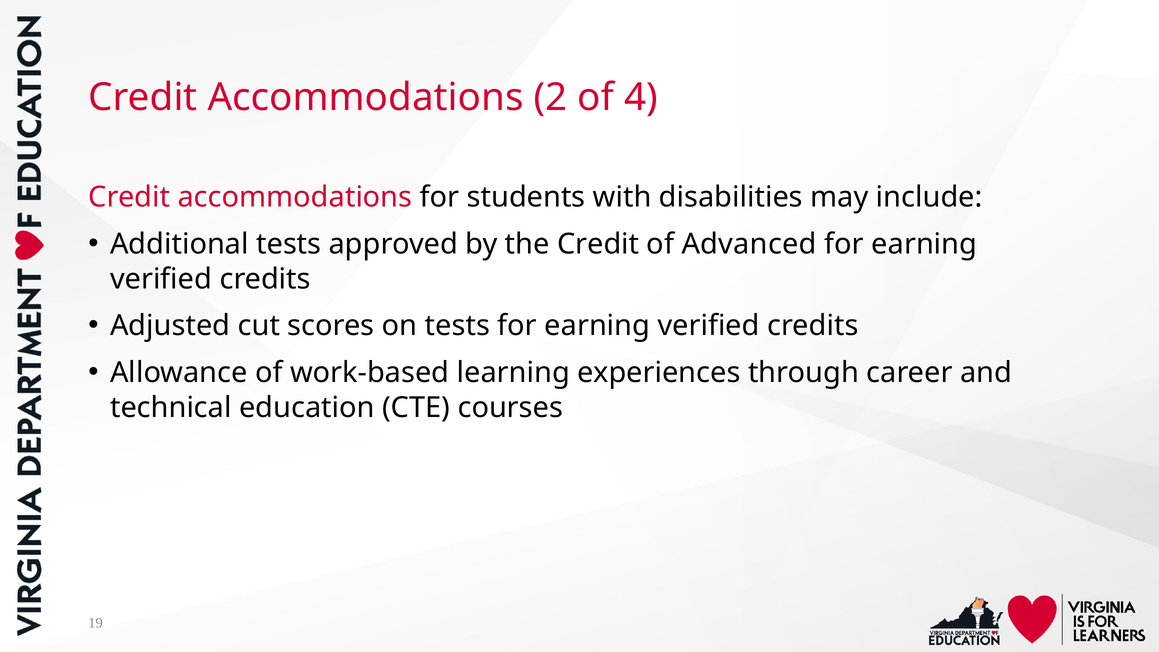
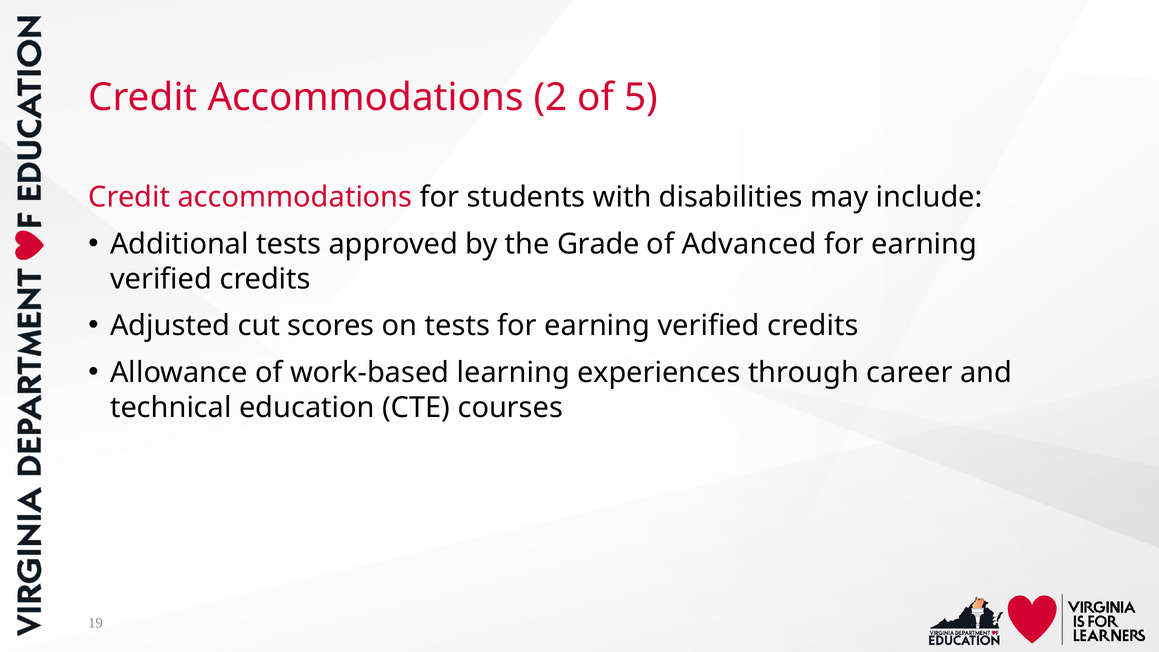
4: 4 -> 5
the Credit: Credit -> Grade
